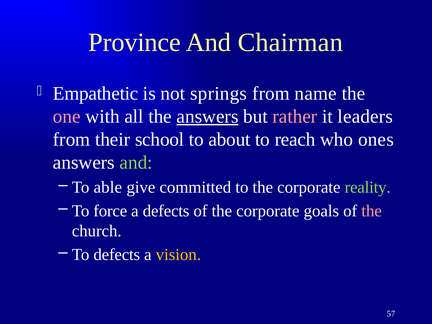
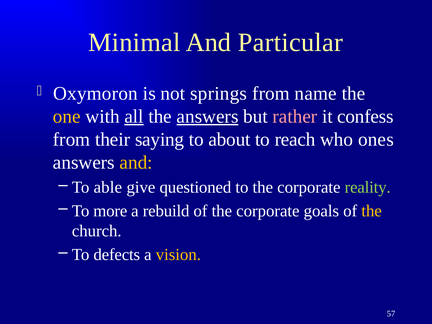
Province: Province -> Minimal
Chairman: Chairman -> Particular
Empathetic: Empathetic -> Oxymoron
one colour: pink -> yellow
all underline: none -> present
leaders: leaders -> confess
school: school -> saying
and at (136, 162) colour: light green -> yellow
committed: committed -> questioned
force: force -> more
a defects: defects -> rebuild
the at (372, 211) colour: pink -> yellow
